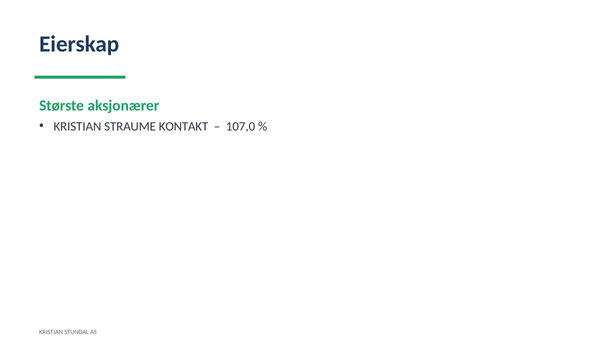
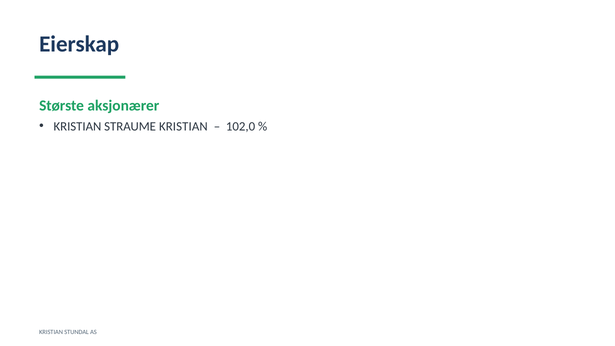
STRAUME KONTAKT: KONTAKT -> KRISTIAN
107,0: 107,0 -> 102,0
